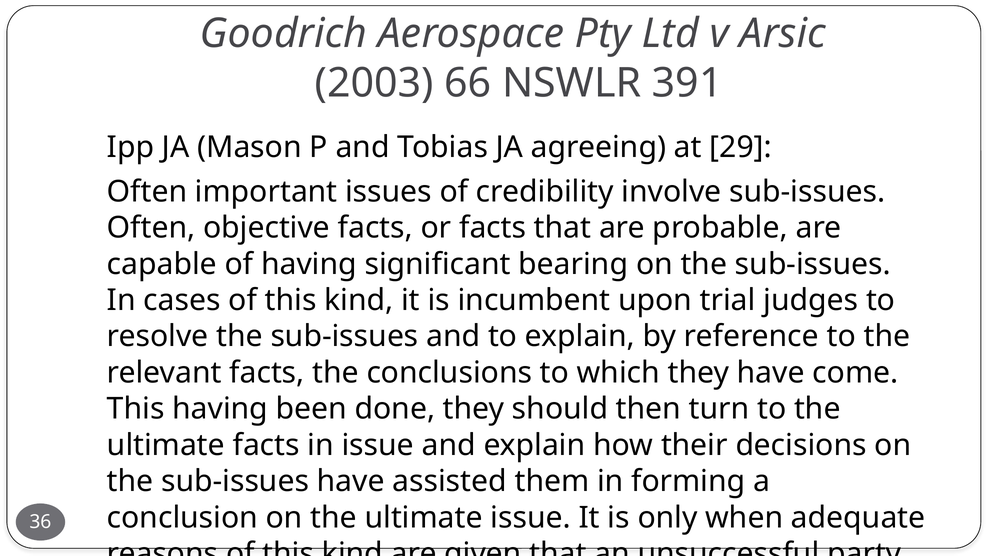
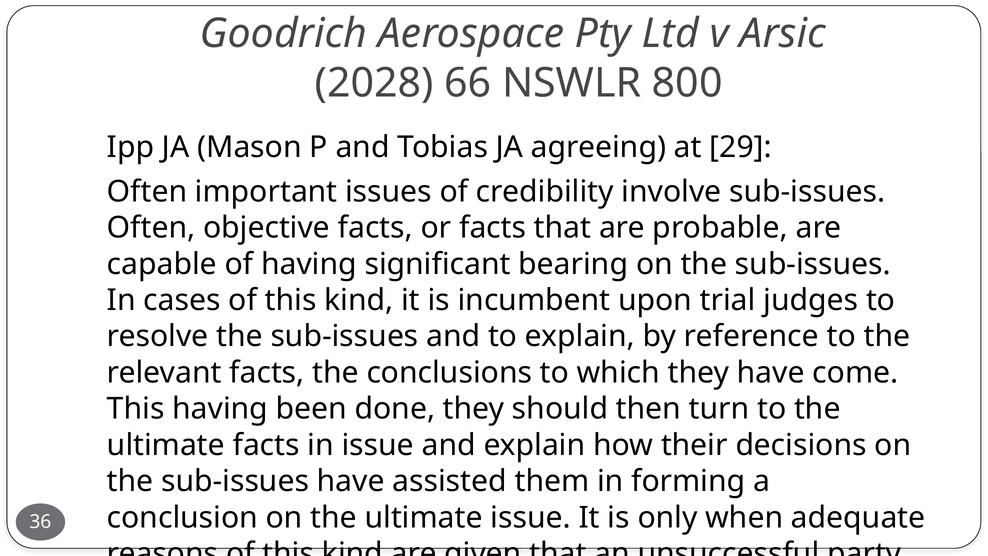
2003: 2003 -> 2028
391: 391 -> 800
